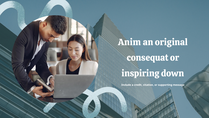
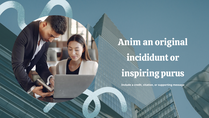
consequat: consequat -> incididunt
down: down -> purus
